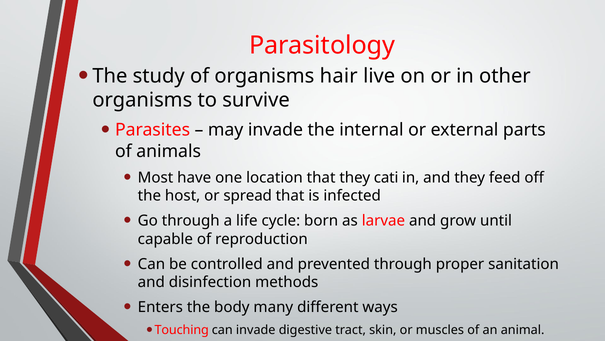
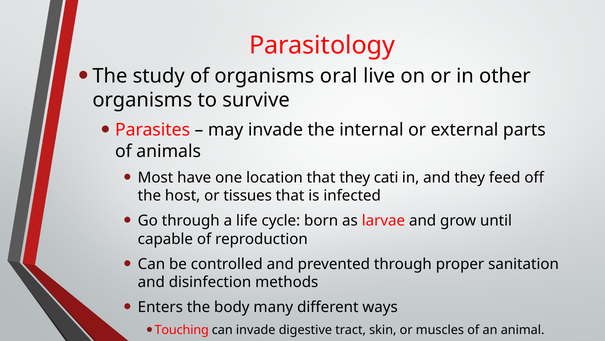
hair: hair -> oral
spread: spread -> tissues
